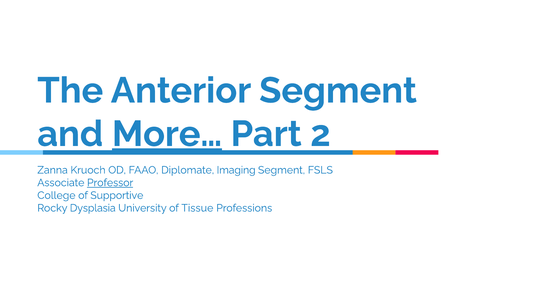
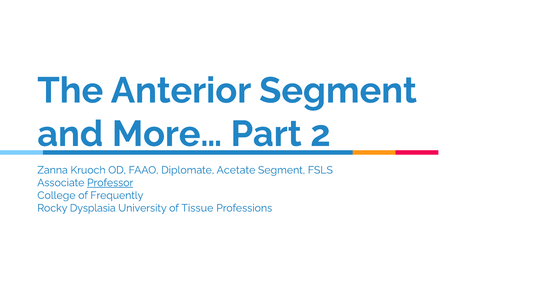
More… underline: present -> none
Imaging: Imaging -> Acetate
Supportive: Supportive -> Frequently
